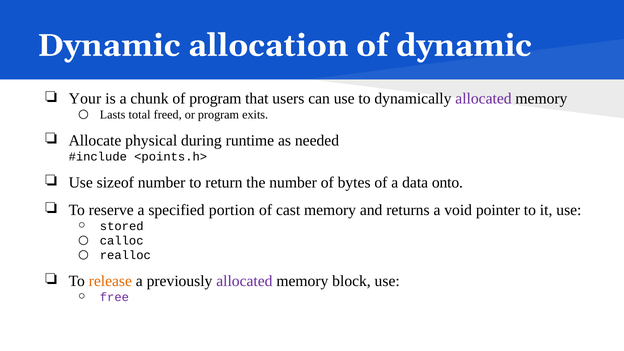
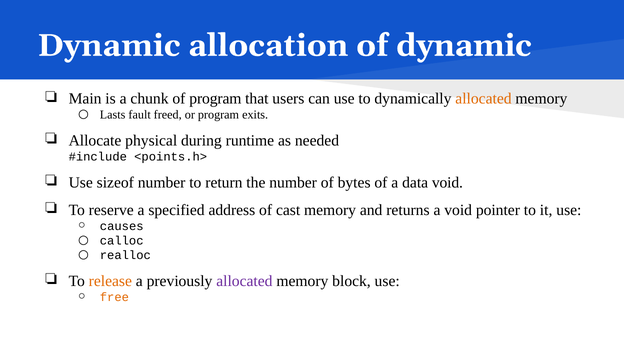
Your: Your -> Main
allocated at (483, 99) colour: purple -> orange
total: total -> fault
data onto: onto -> void
portion: portion -> address
stored: stored -> causes
free colour: purple -> orange
